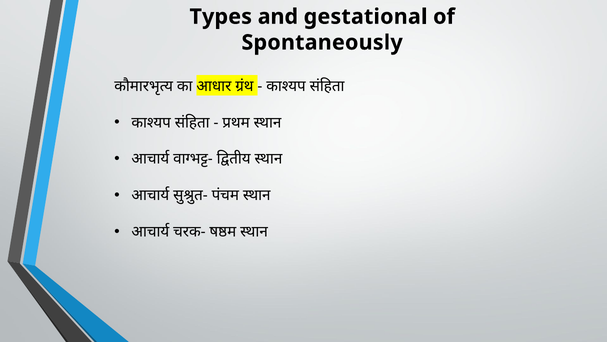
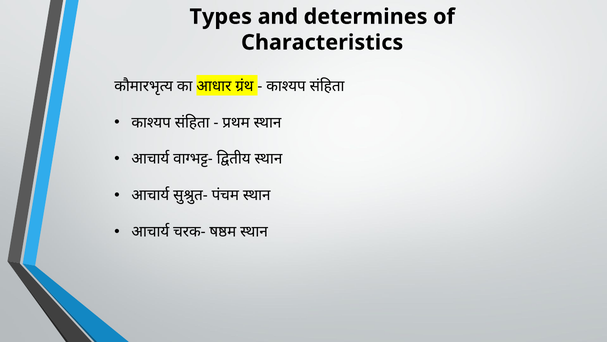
gestational: gestational -> determines
Spontaneously: Spontaneously -> Characteristics
